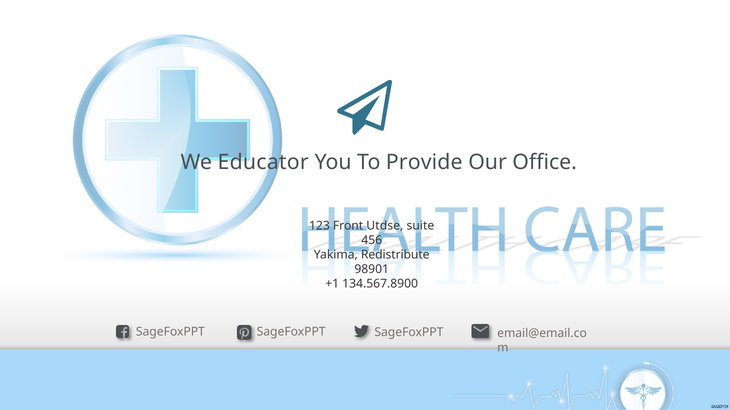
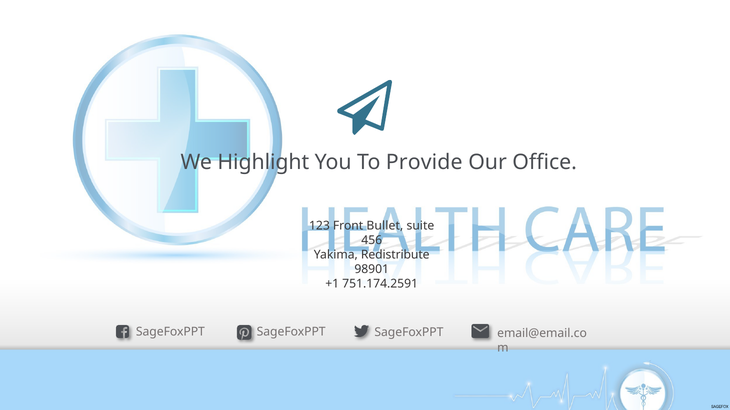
Educator: Educator -> Highlight
Utdse: Utdse -> Bullet
134.567.8900: 134.567.8900 -> 751.174.2591
